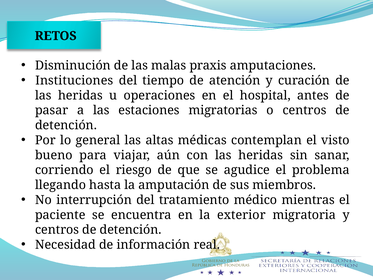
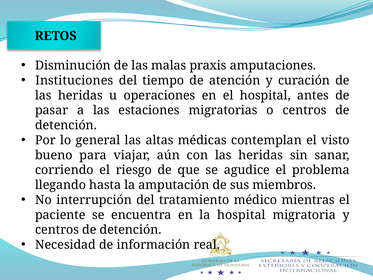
la exterior: exterior -> hospital
